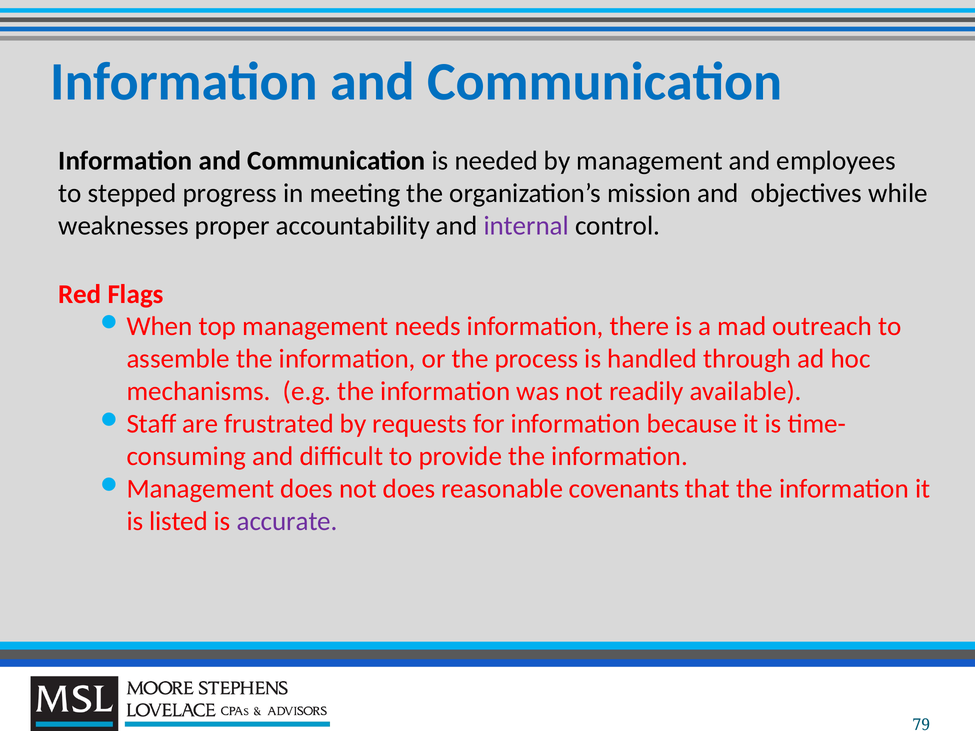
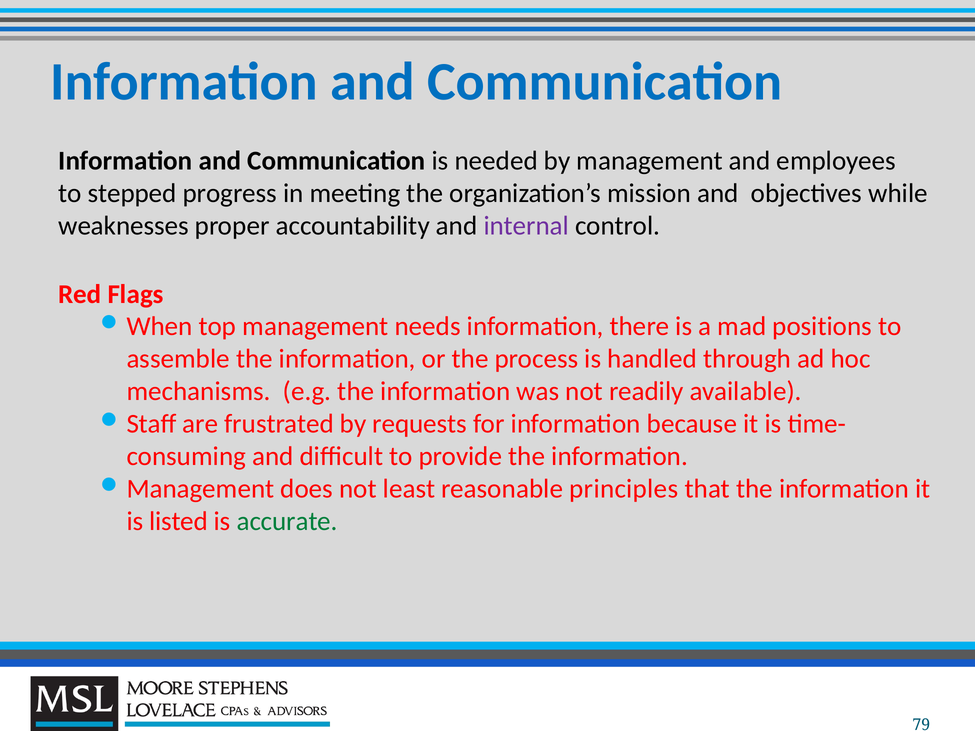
outreach: outreach -> positions
not does: does -> least
covenants: covenants -> principles
accurate colour: purple -> green
